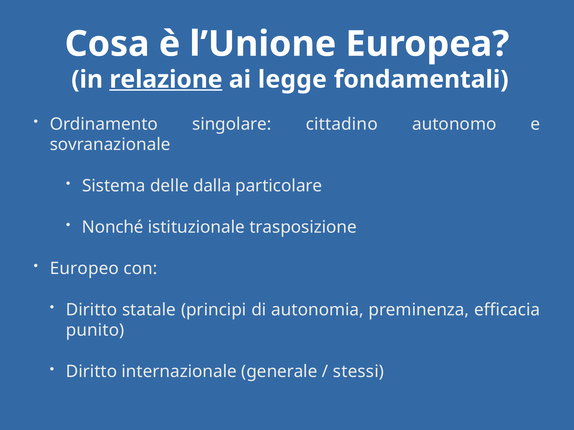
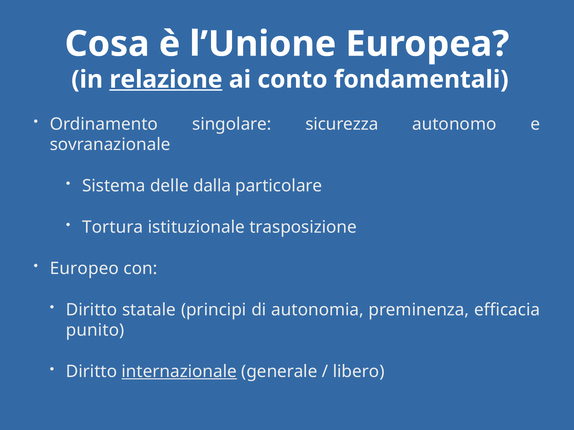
legge: legge -> conto
cittadino: cittadino -> sicurezza
Nonché: Nonché -> Tortura
internazionale underline: none -> present
stessi: stessi -> libero
